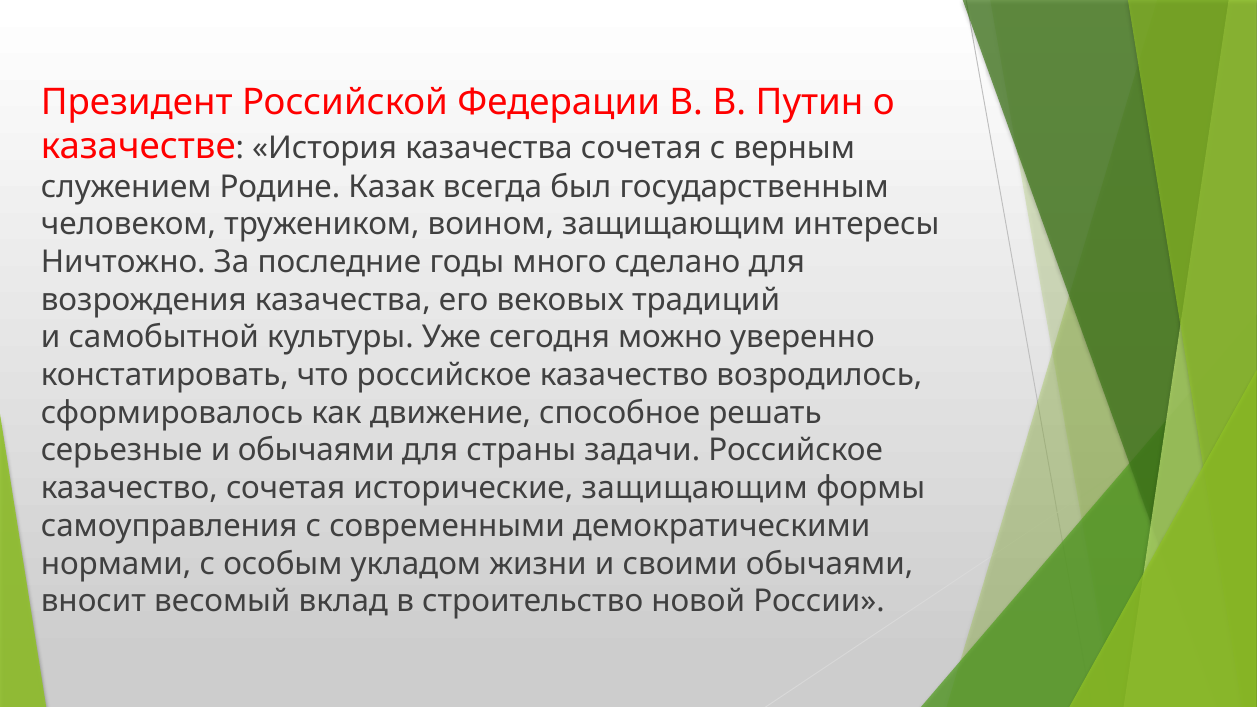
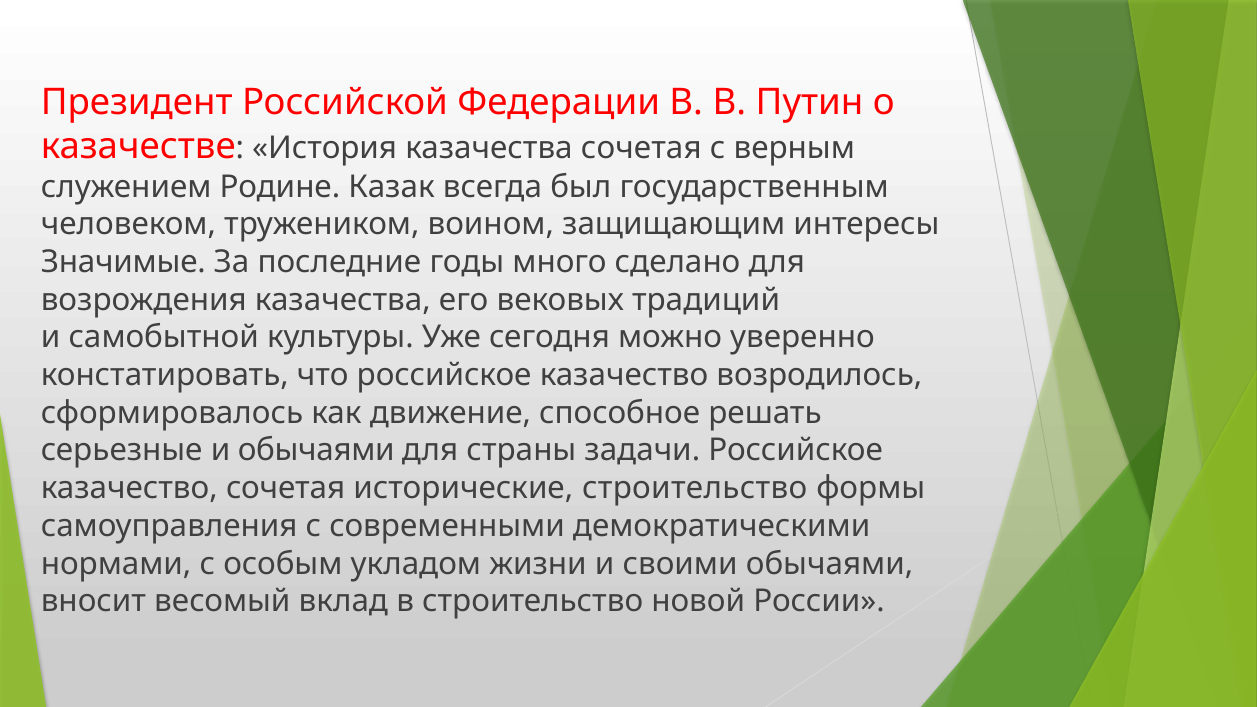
Ничтожно: Ничтожно -> Значимые
исторические защищающим: защищающим -> строительство
